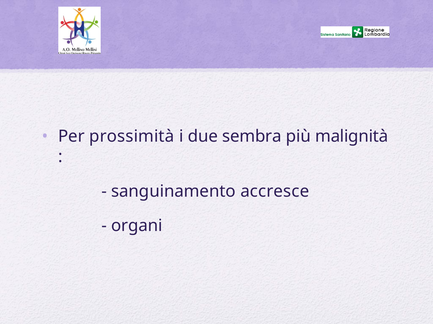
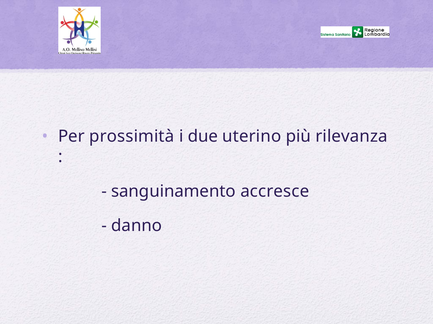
sembra: sembra -> uterino
malignità: malignità -> rilevanza
organi: organi -> danno
